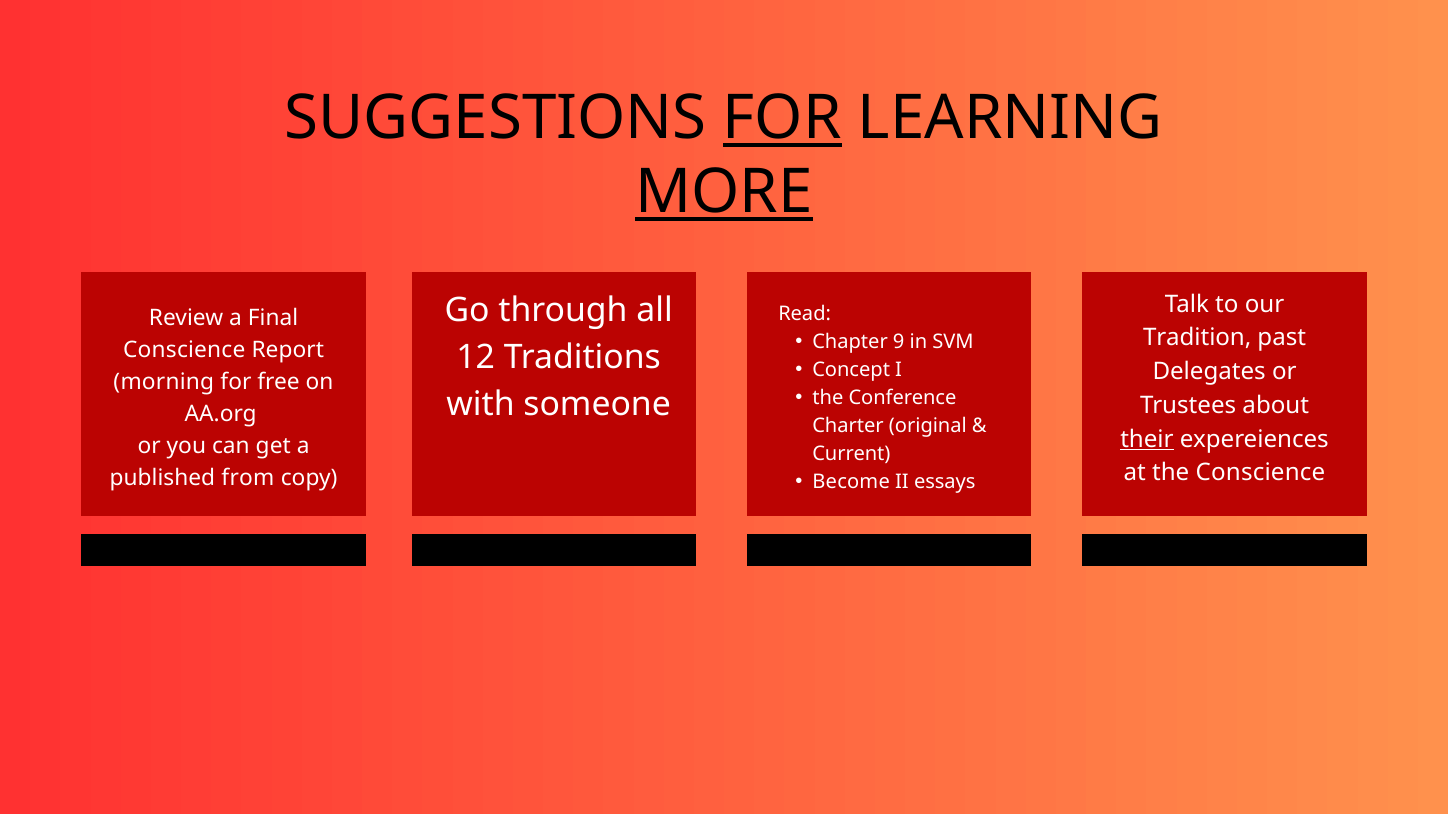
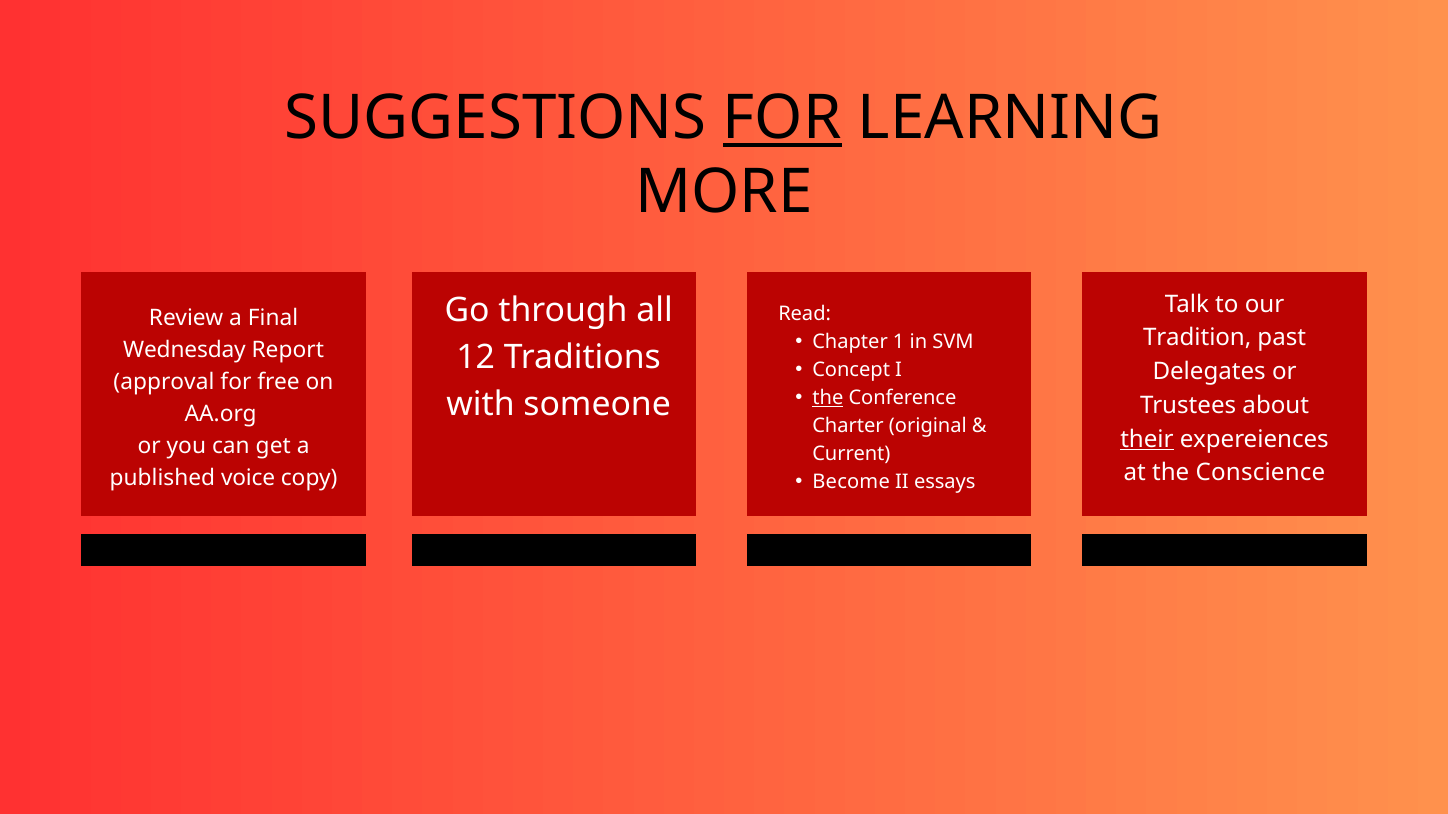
MORE underline: present -> none
9: 9 -> 1
Conscience at (184, 350): Conscience -> Wednesday
morning: morning -> approval
the at (828, 398) underline: none -> present
from: from -> voice
